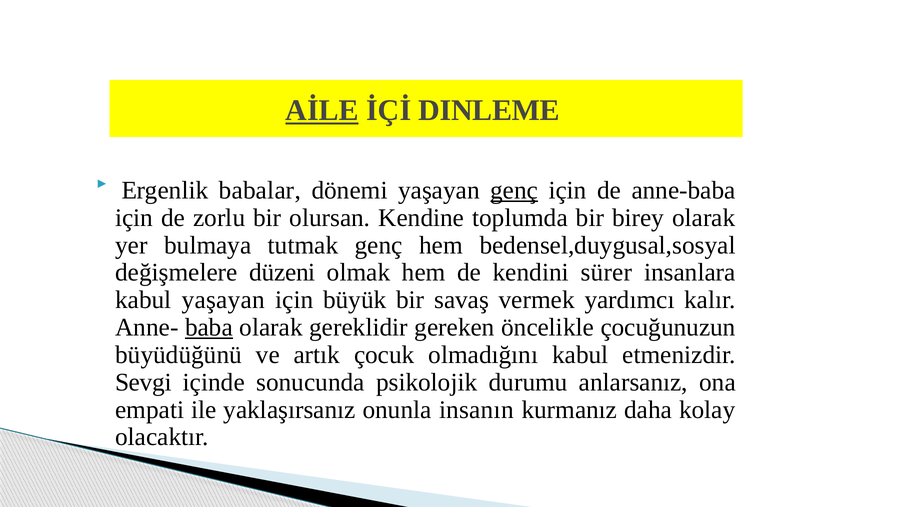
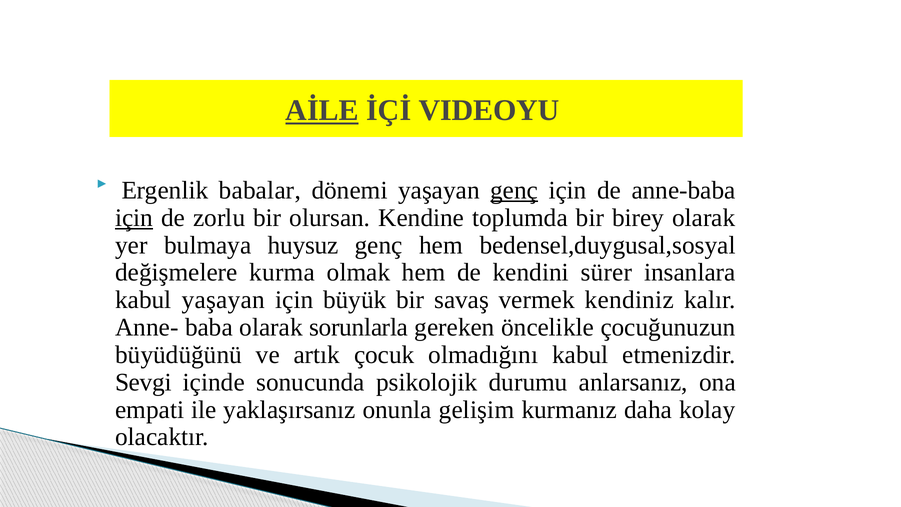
DINLEME: DINLEME -> VIDEOYU
için at (134, 218) underline: none -> present
tutmak: tutmak -> huysuz
düzeni: düzeni -> kurma
yardımcı: yardımcı -> kendiniz
baba underline: present -> none
gereklidir: gereklidir -> sorunlarla
insanın: insanın -> gelişim
